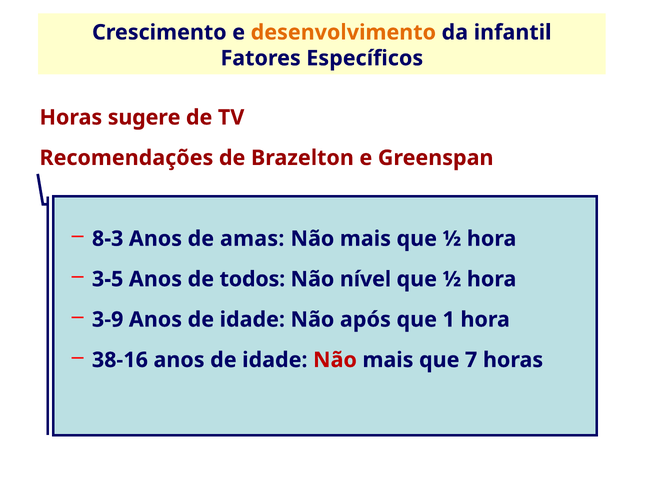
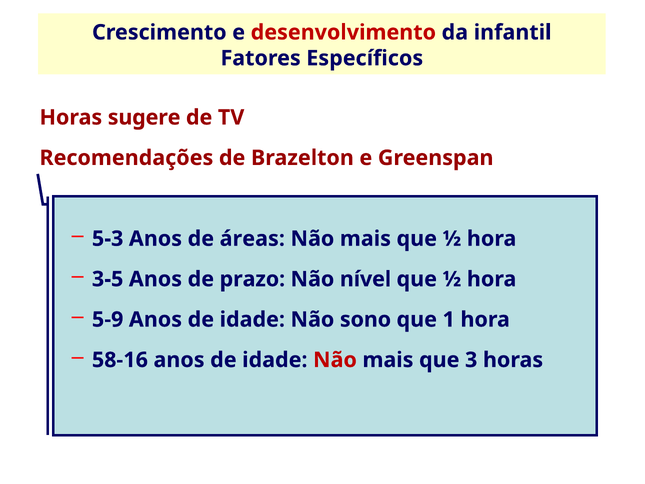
desenvolvimento colour: orange -> red
8-3: 8-3 -> 5-3
amas: amas -> áreas
todos: todos -> prazo
3-9: 3-9 -> 5-9
após: após -> sono
38-16: 38-16 -> 58-16
7: 7 -> 3
